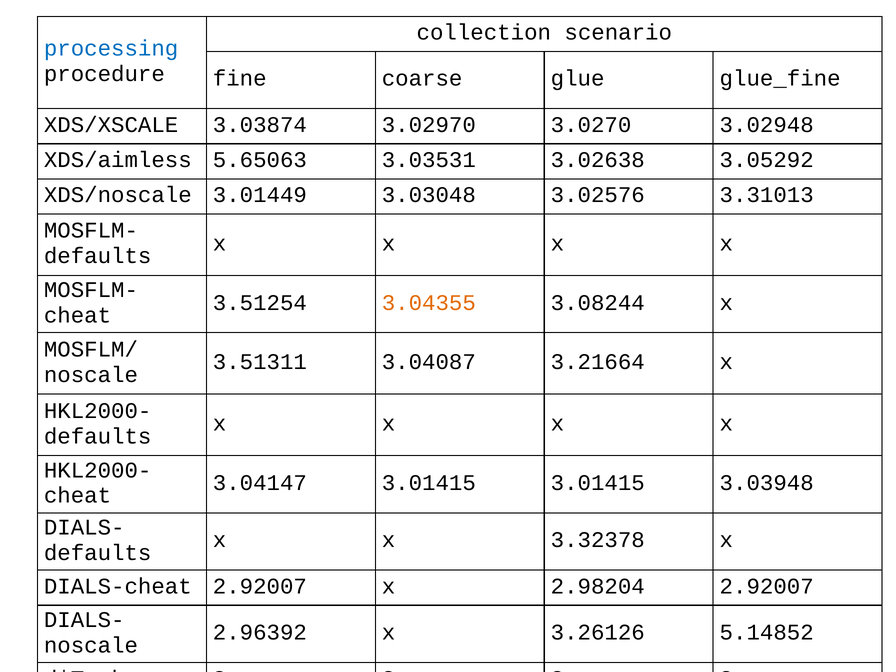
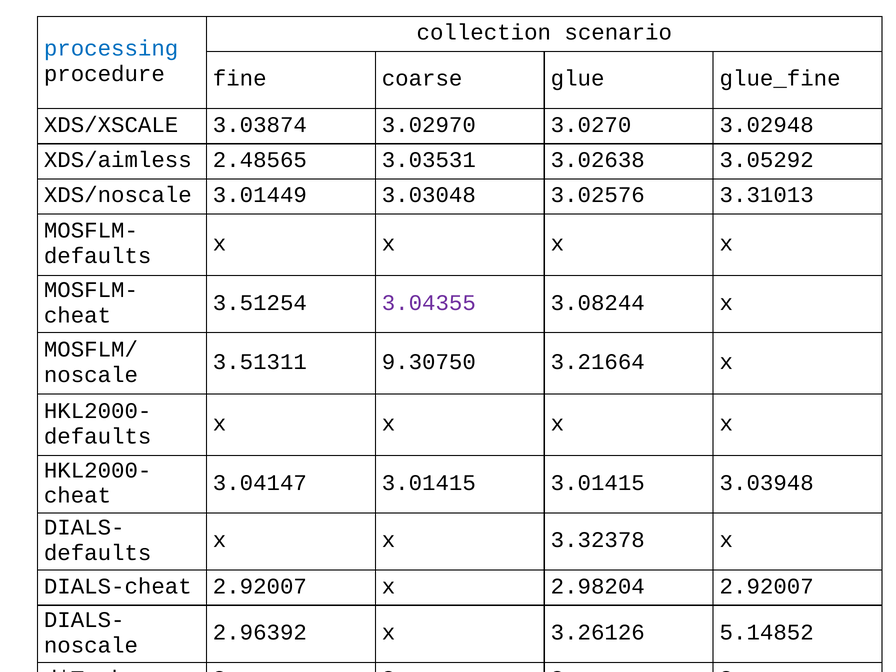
5.65063: 5.65063 -> 2.48565
3.04355 colour: orange -> purple
3.04087: 3.04087 -> 9.30750
